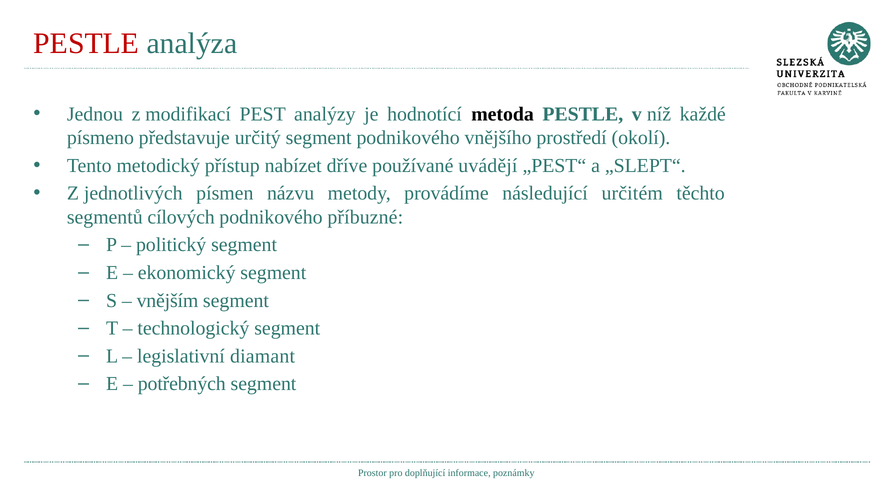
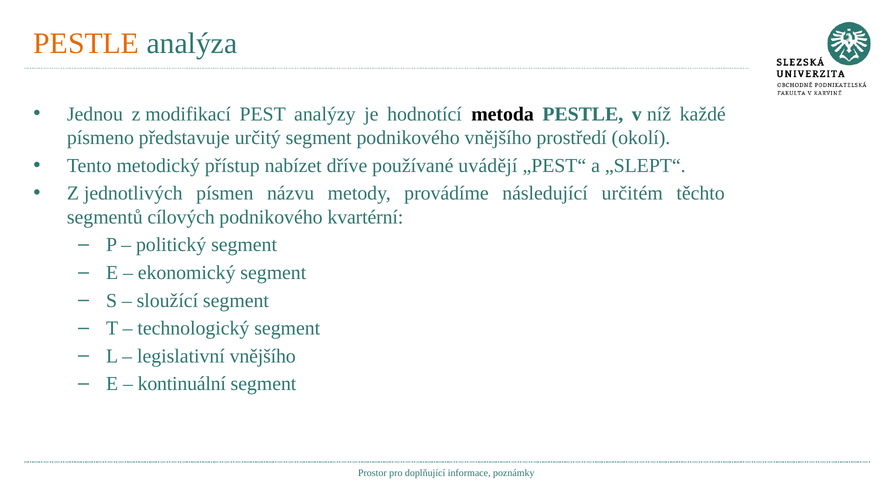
PESTLE at (86, 43) colour: red -> orange
příbuzné: příbuzné -> kvartérní
vnějším: vnějším -> sloužící
legislativní diamant: diamant -> vnějšího
potřebných: potřebných -> kontinuální
